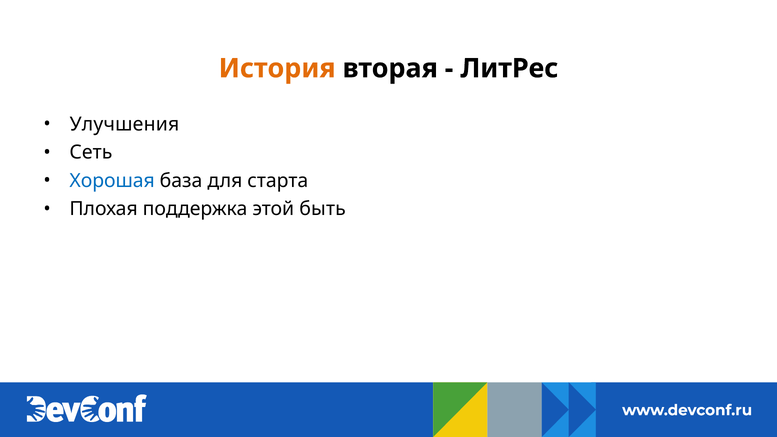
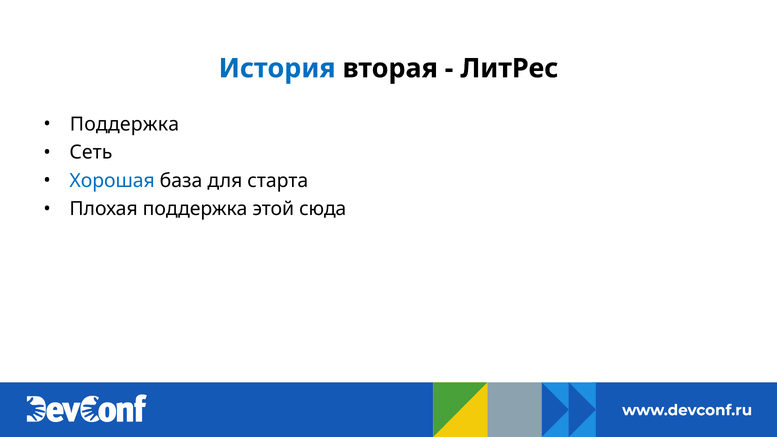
История colour: orange -> blue
Улучшения at (124, 124): Улучшения -> Поддержка
быть: быть -> сюда
